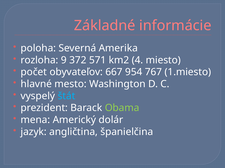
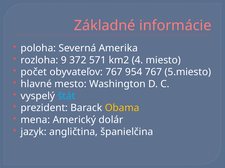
obyvateľov 667: 667 -> 767
1.miesto: 1.miesto -> 5.miesto
Obama colour: light green -> yellow
